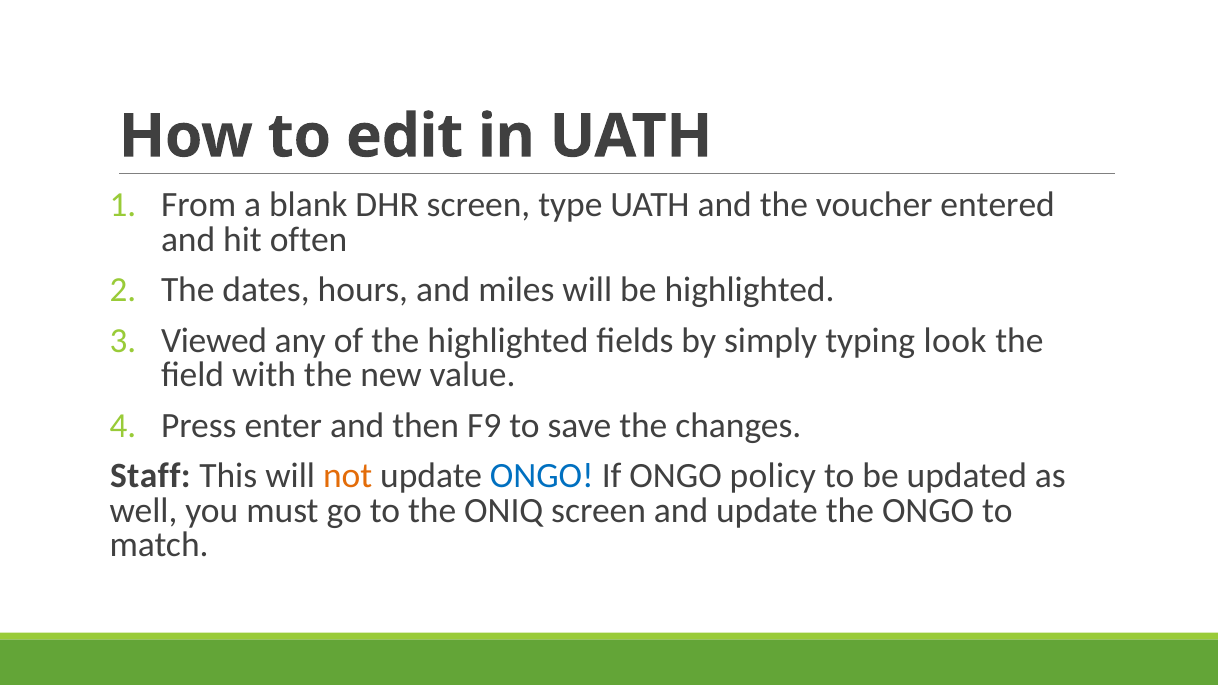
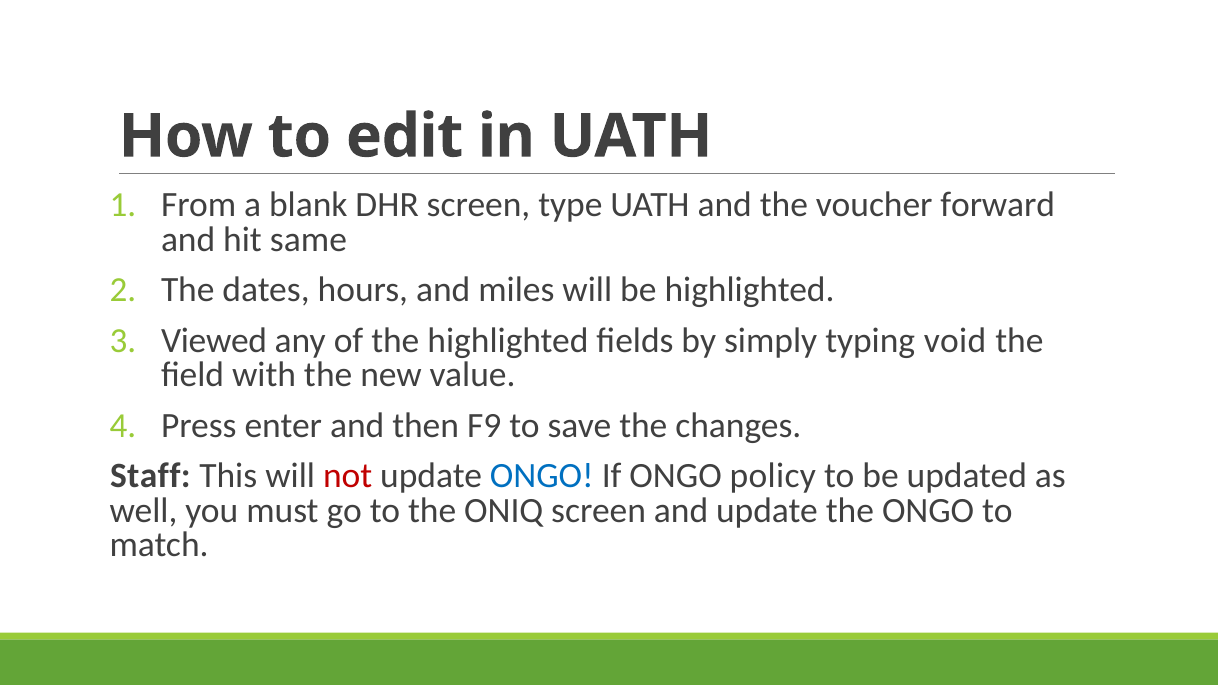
entered: entered -> forward
often: often -> same
look: look -> void
not colour: orange -> red
